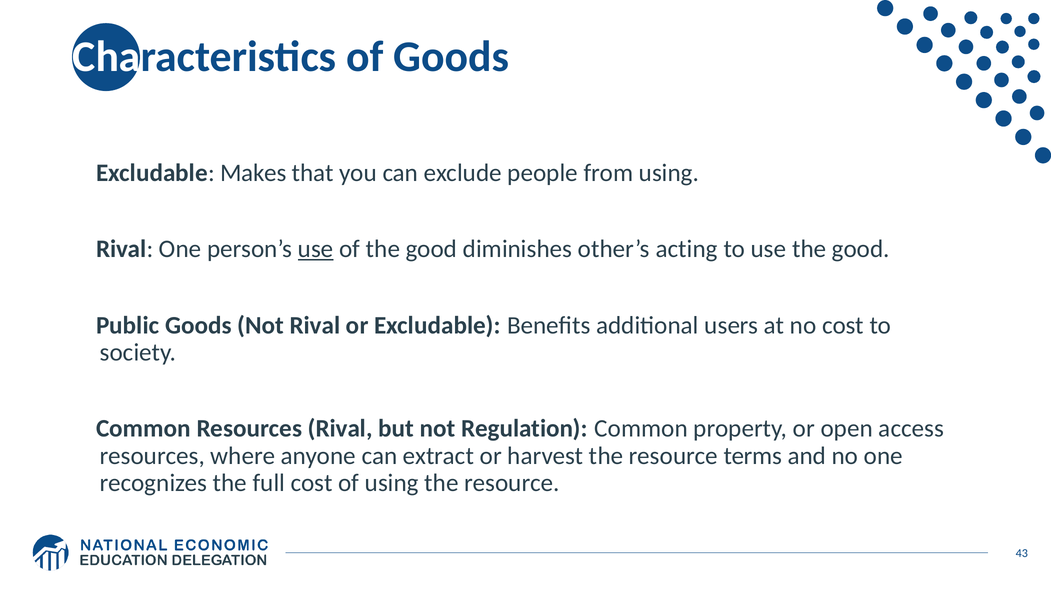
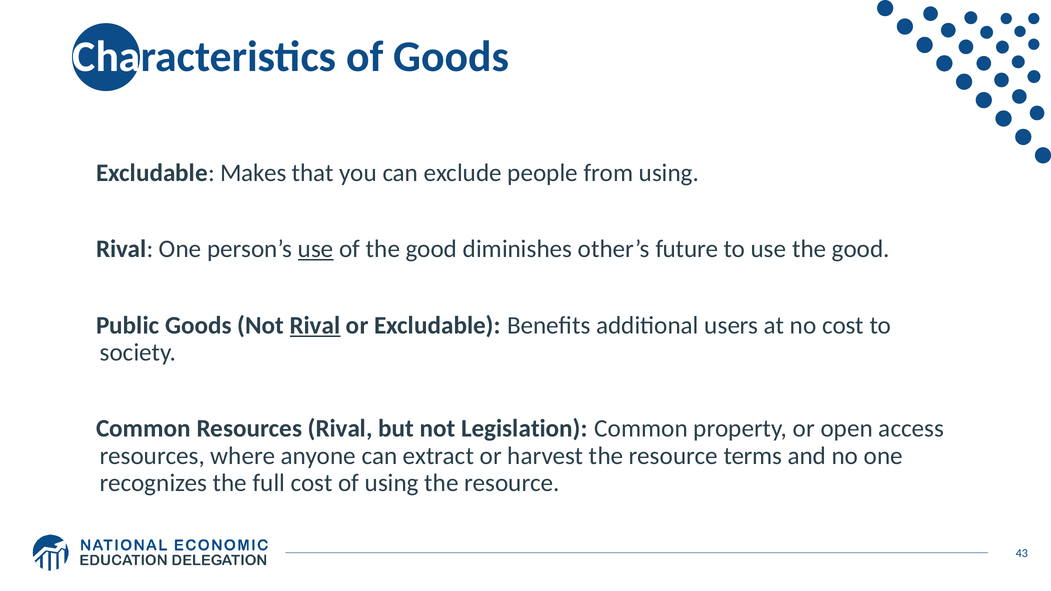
acting: acting -> future
Rival at (315, 325) underline: none -> present
Regulation: Regulation -> Legislation
